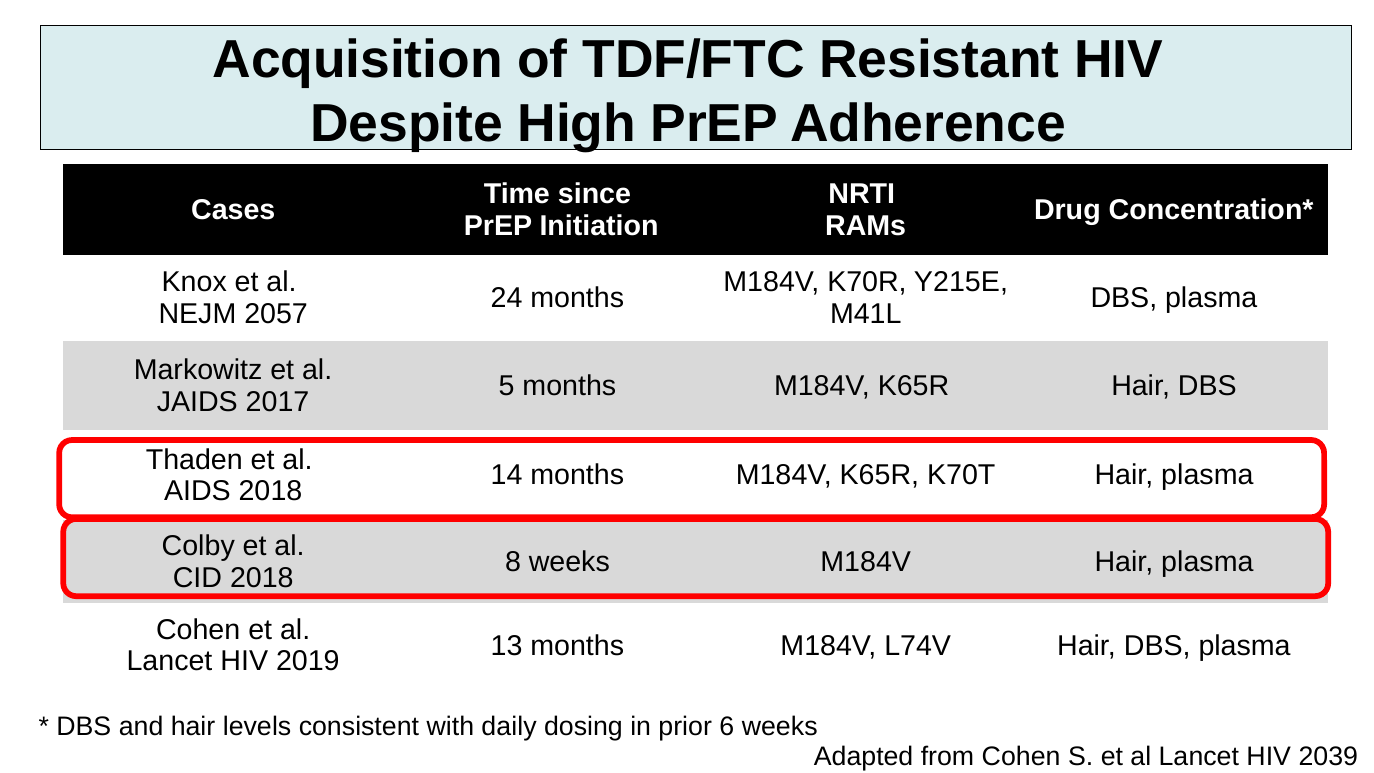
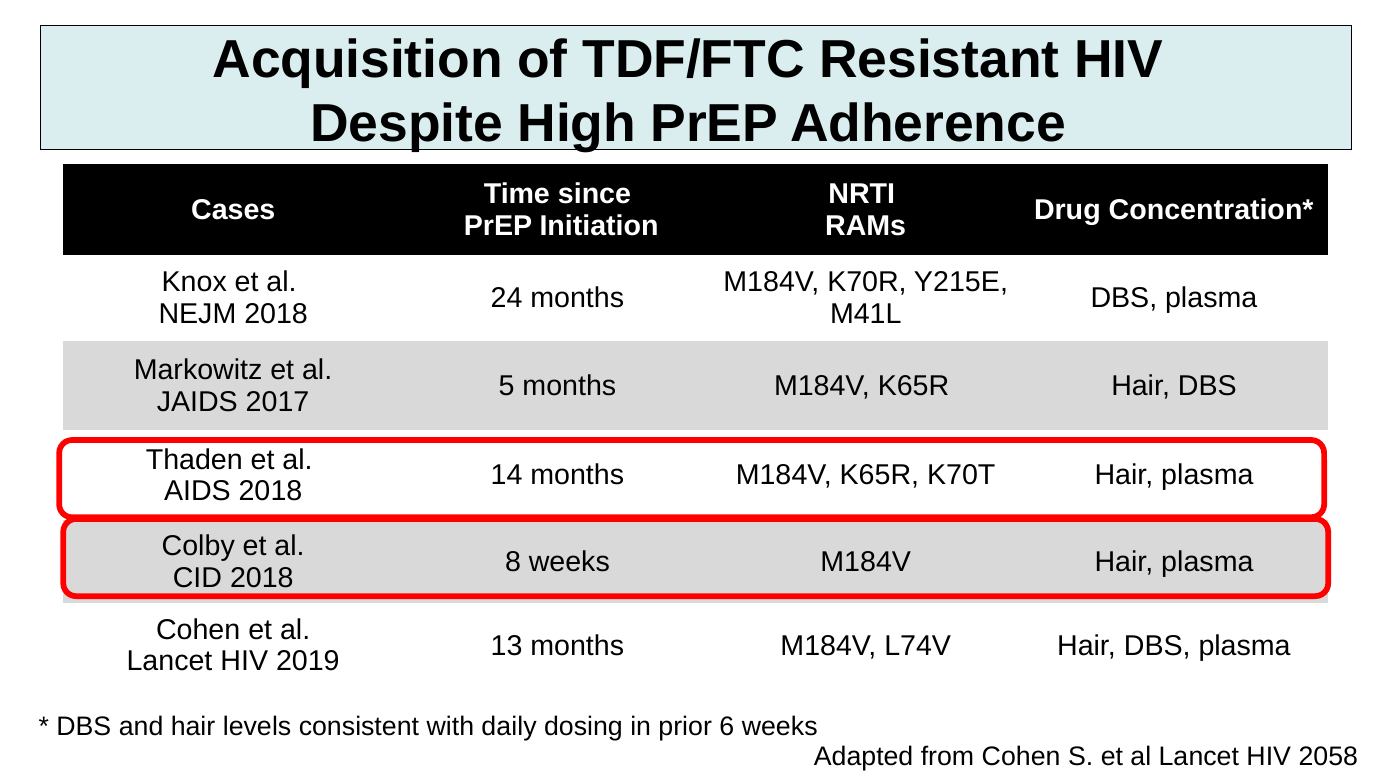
NEJM 2057: 2057 -> 2018
2039: 2039 -> 2058
